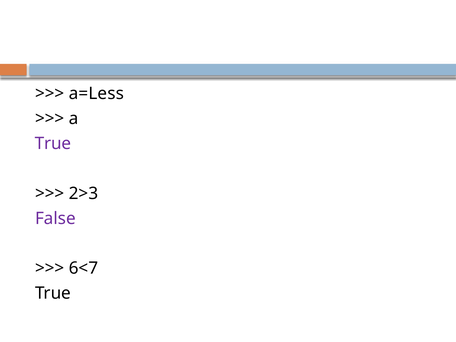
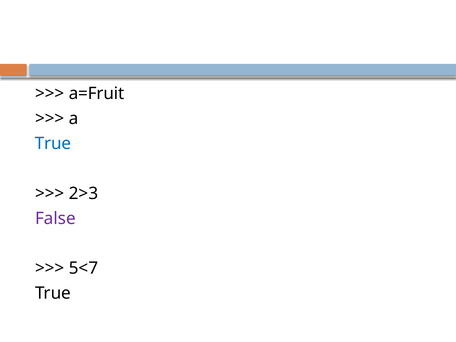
a=Less: a=Less -> a=Fruit
True at (53, 143) colour: purple -> blue
6<7: 6<7 -> 5<7
